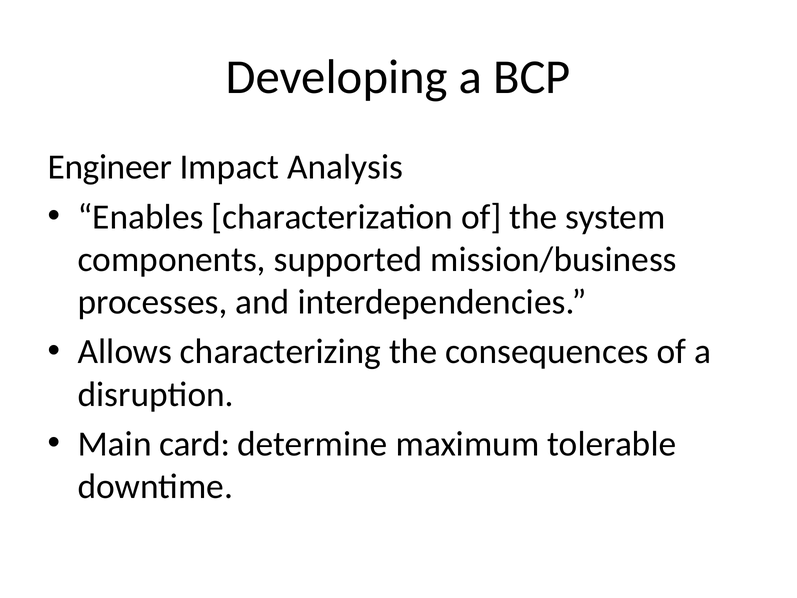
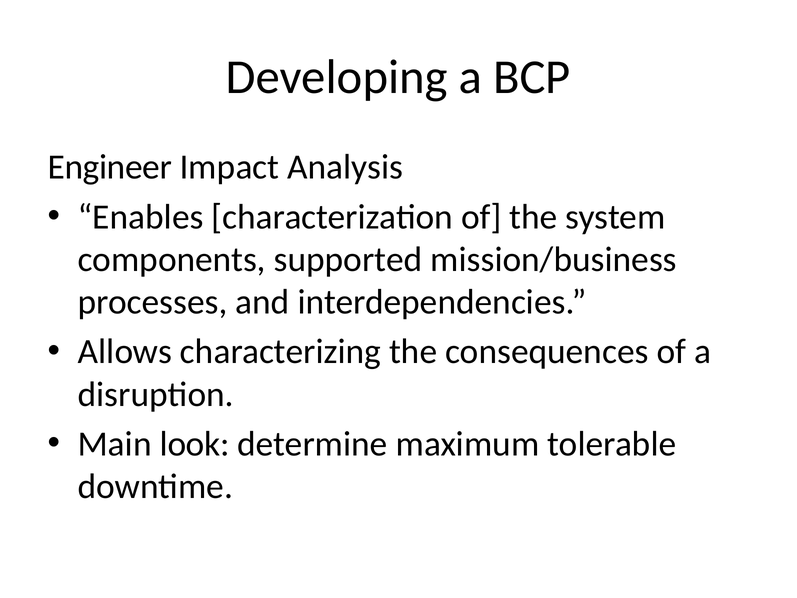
card: card -> look
